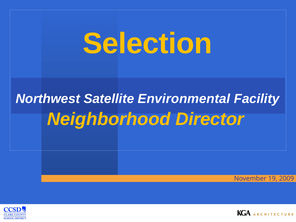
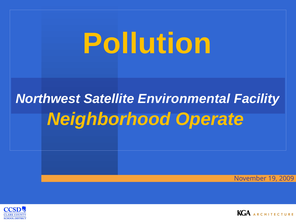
Selection: Selection -> Pollution
Director: Director -> Operate
